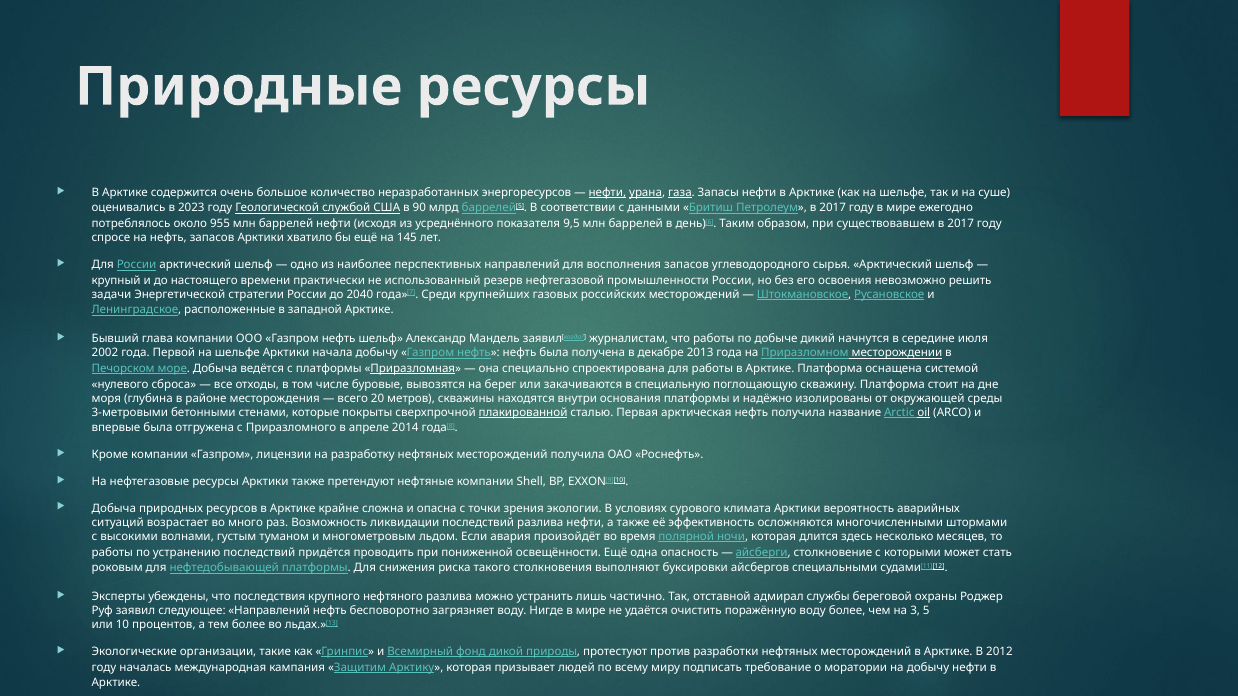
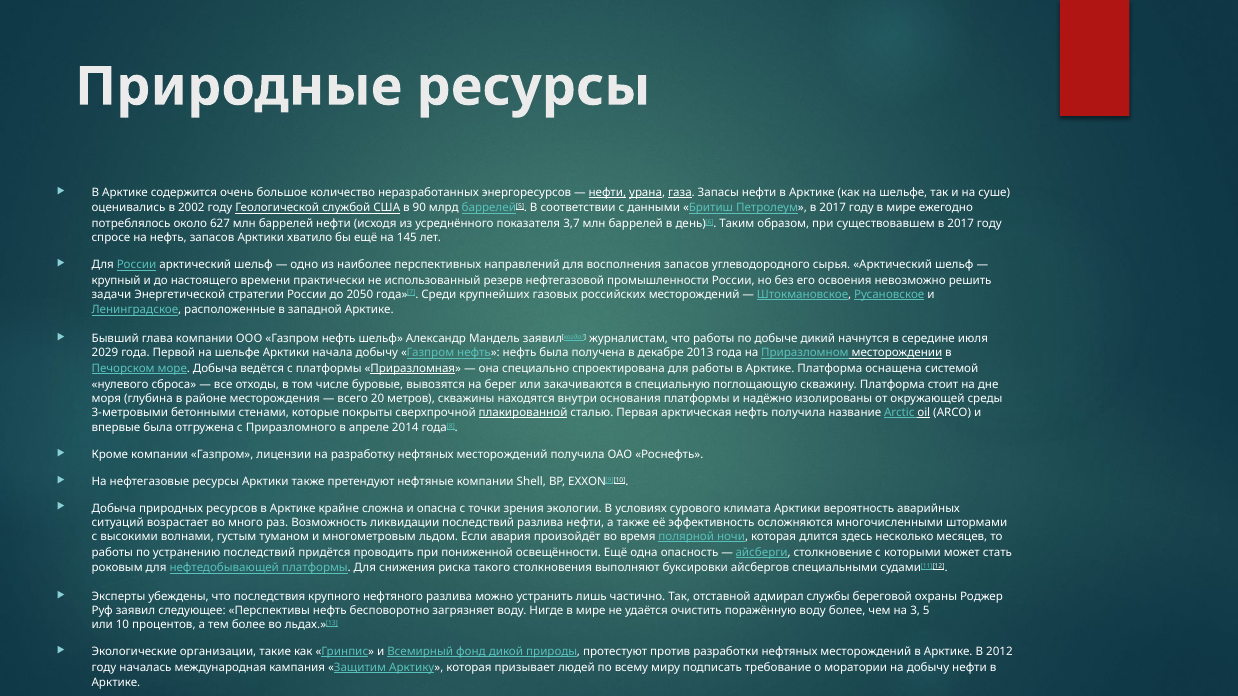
2023: 2023 -> 2002
955: 955 -> 627
9,5: 9,5 -> 3,7
2040: 2040 -> 2050
2002: 2002 -> 2029
следующее Направлений: Направлений -> Перспективы
